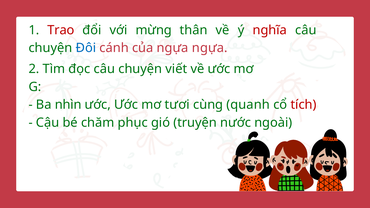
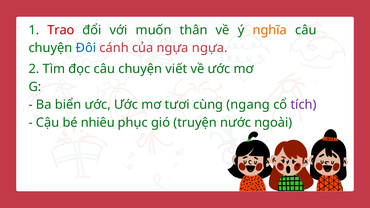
mừng: mừng -> muốn
nghĩa colour: red -> orange
nhìn: nhìn -> biển
quanh: quanh -> ngang
tích colour: red -> purple
chăm: chăm -> nhiêu
